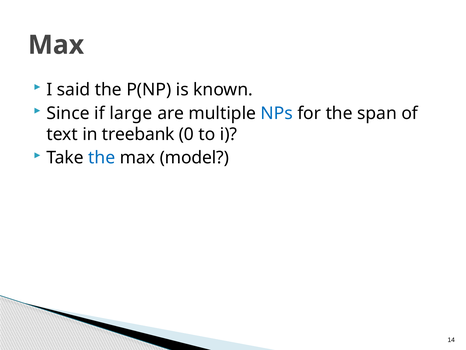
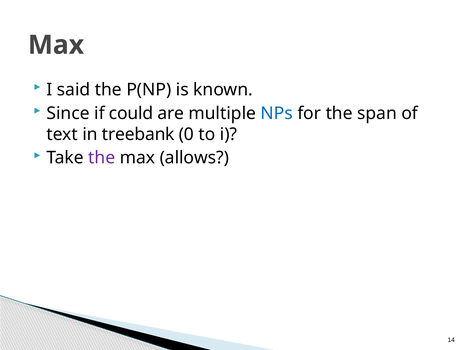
large: large -> could
the at (102, 158) colour: blue -> purple
model: model -> allows
